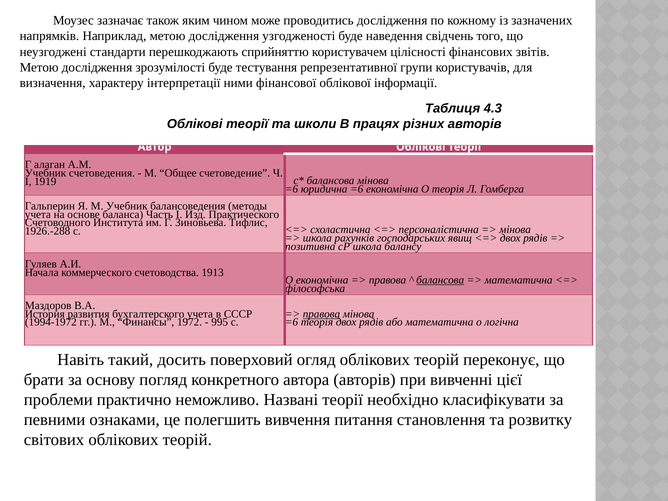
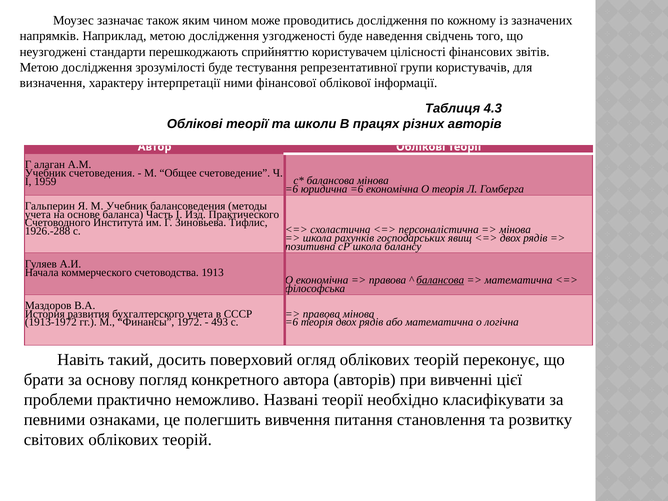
1919: 1919 -> 1959
правова at (321, 314) underline: present -> none
1994-1972: 1994-1972 -> 1913-1972
995: 995 -> 493
